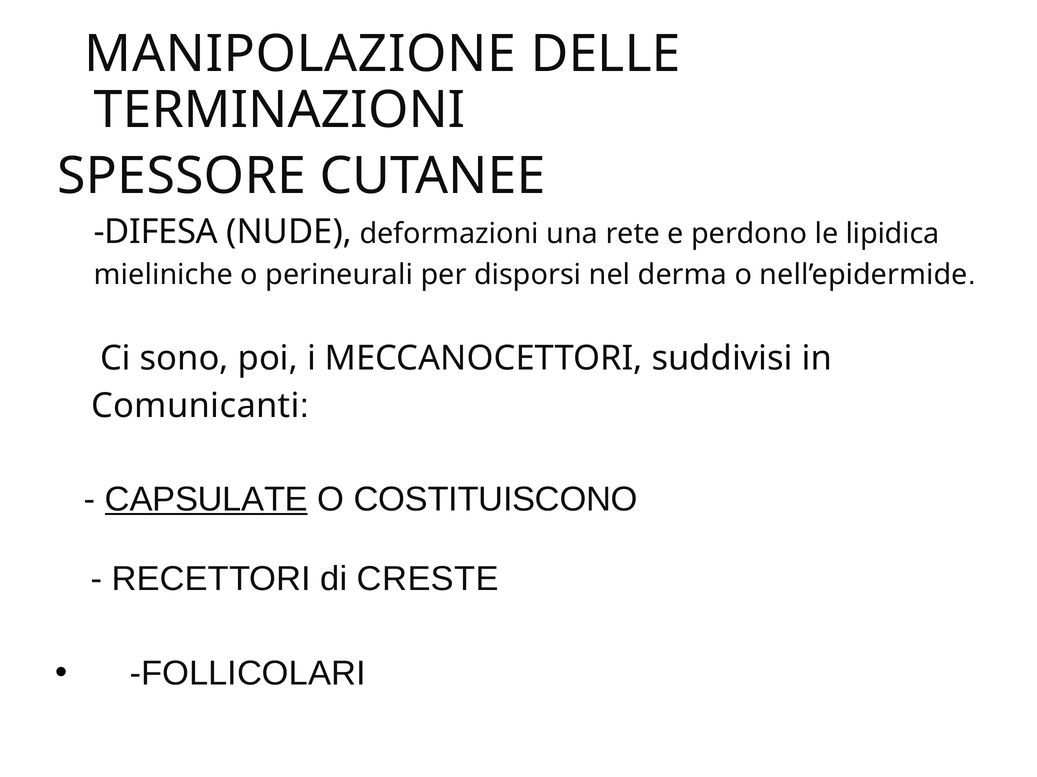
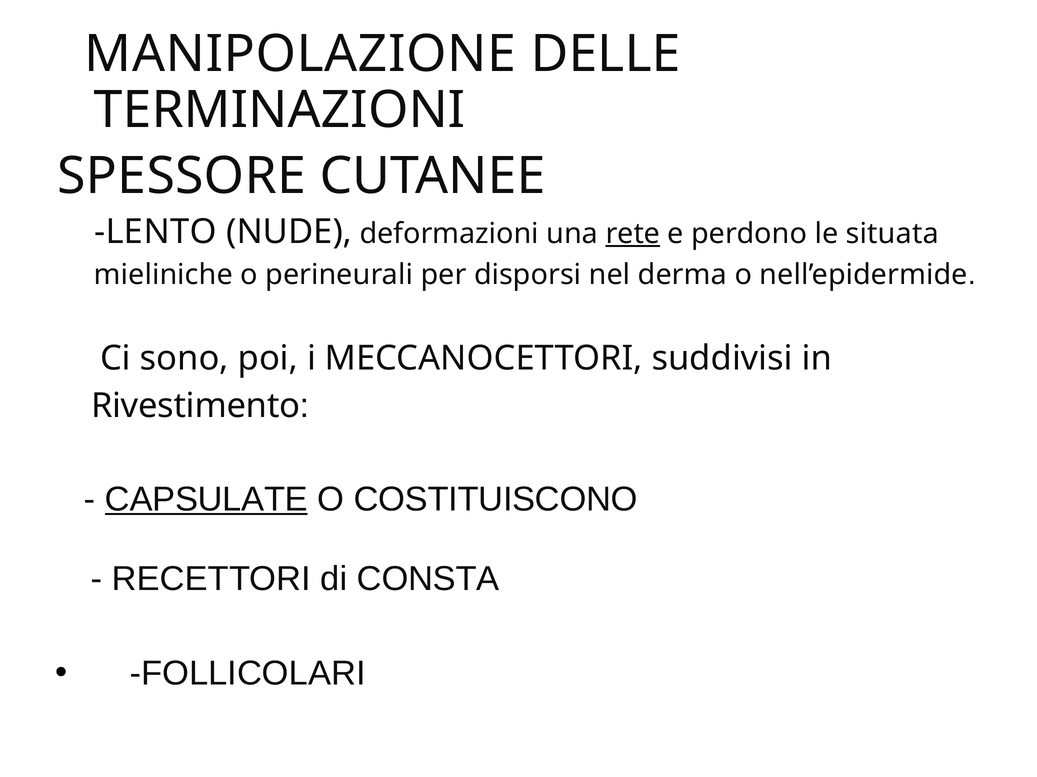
DIFESA: DIFESA -> LENTO
rete underline: none -> present
lipidica: lipidica -> situata
Comunicanti: Comunicanti -> Rivestimento
CRESTE: CRESTE -> CONSTA
